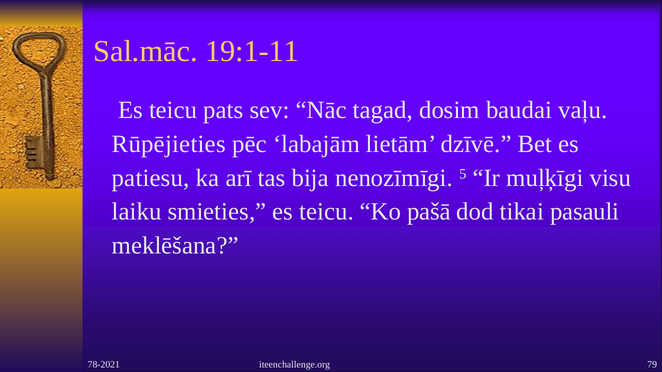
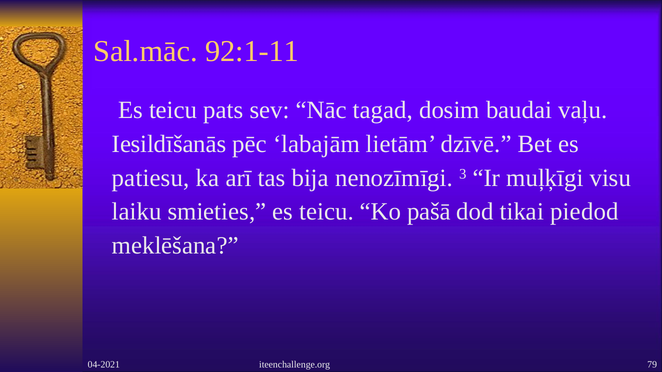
19:1-11: 19:1-11 -> 92:1-11
Rūpējieties: Rūpējieties -> Iesildīšanās
5: 5 -> 3
pasauli: pasauli -> piedod
78-2021: 78-2021 -> 04-2021
